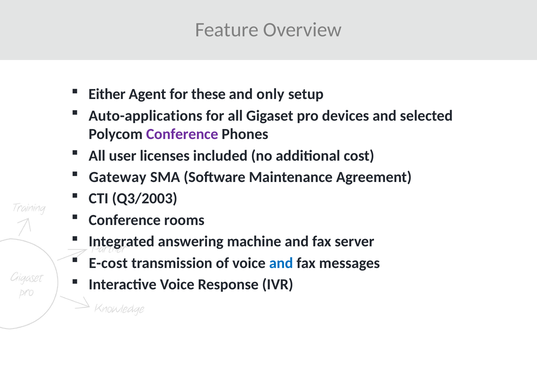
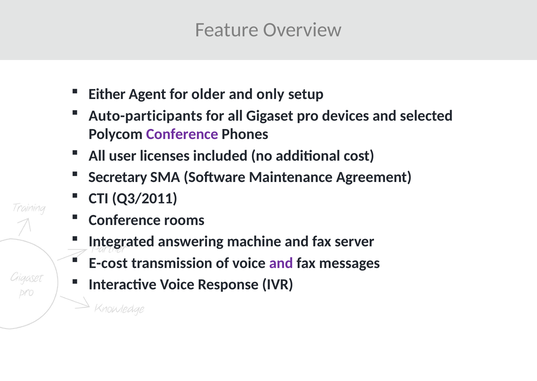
these: these -> older
Auto-applications: Auto-applications -> Auto-participants
Gateway: Gateway -> Secretary
Q3/2003: Q3/2003 -> Q3/2011
and at (281, 263) colour: blue -> purple
